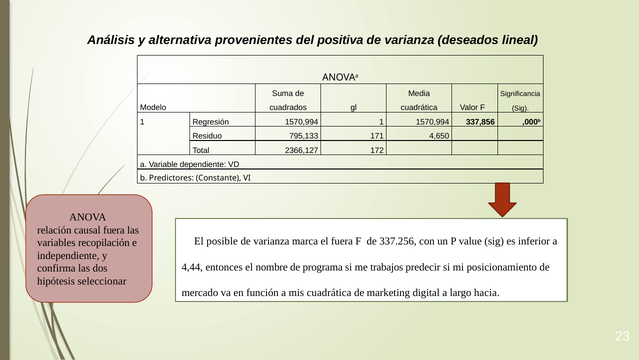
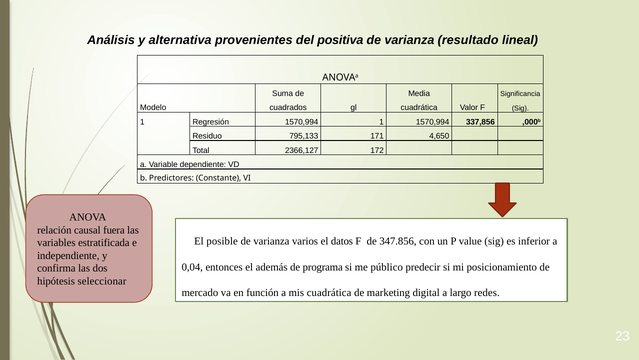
deseados: deseados -> resultado
marca: marca -> varios
el fuera: fuera -> datos
337.256: 337.256 -> 347.856
recopilación: recopilación -> estratificada
4,44: 4,44 -> 0,04
nombre: nombre -> además
trabajos: trabajos -> público
hacia: hacia -> redes
